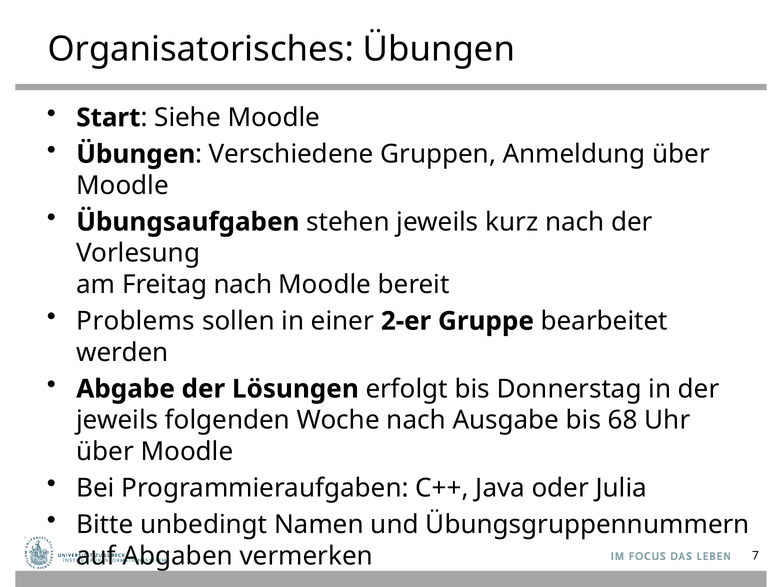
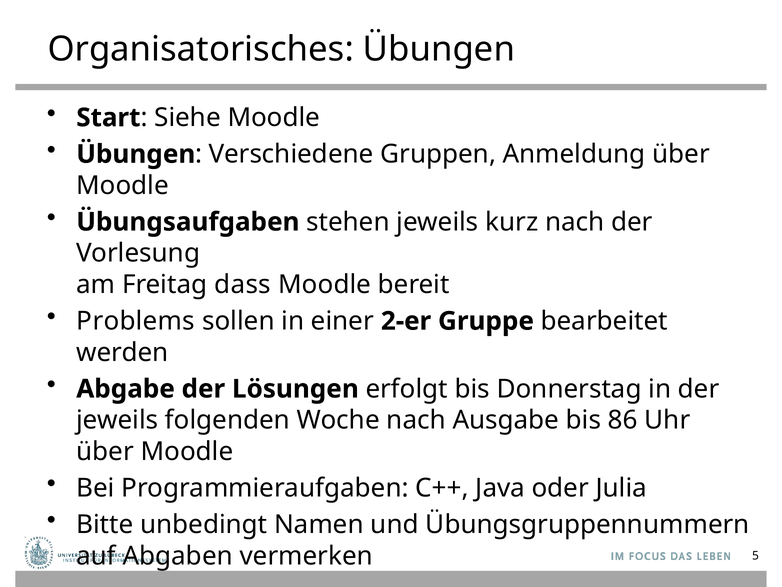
Freitag nach: nach -> dass
68: 68 -> 86
7: 7 -> 5
